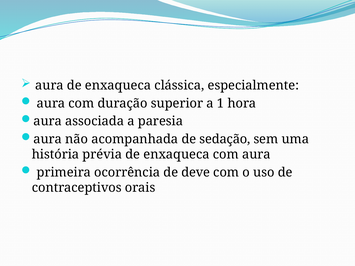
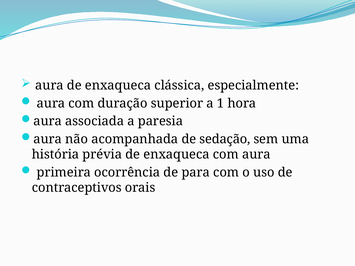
deve: deve -> para
